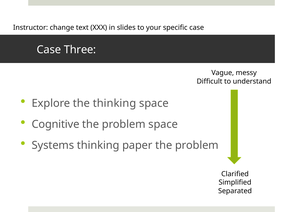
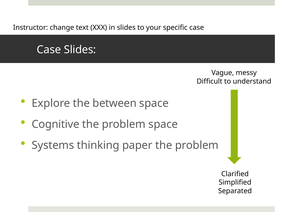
Case Three: Three -> Slides
the thinking: thinking -> between
